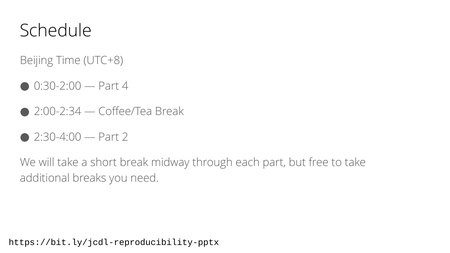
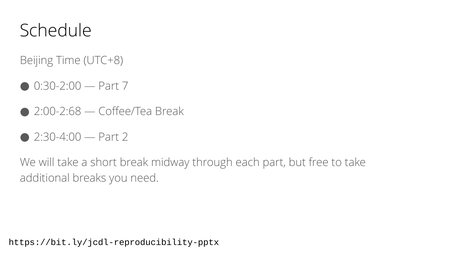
4: 4 -> 7
2:00-2:34: 2:00-2:34 -> 2:00-2:68
